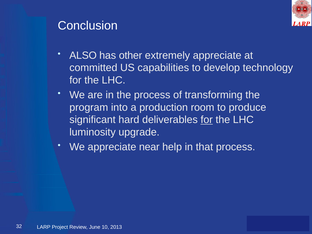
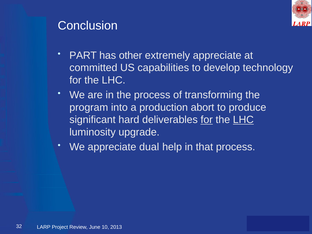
ALSO: ALSO -> PART
room: room -> abort
LHC at (243, 120) underline: none -> present
near: near -> dual
